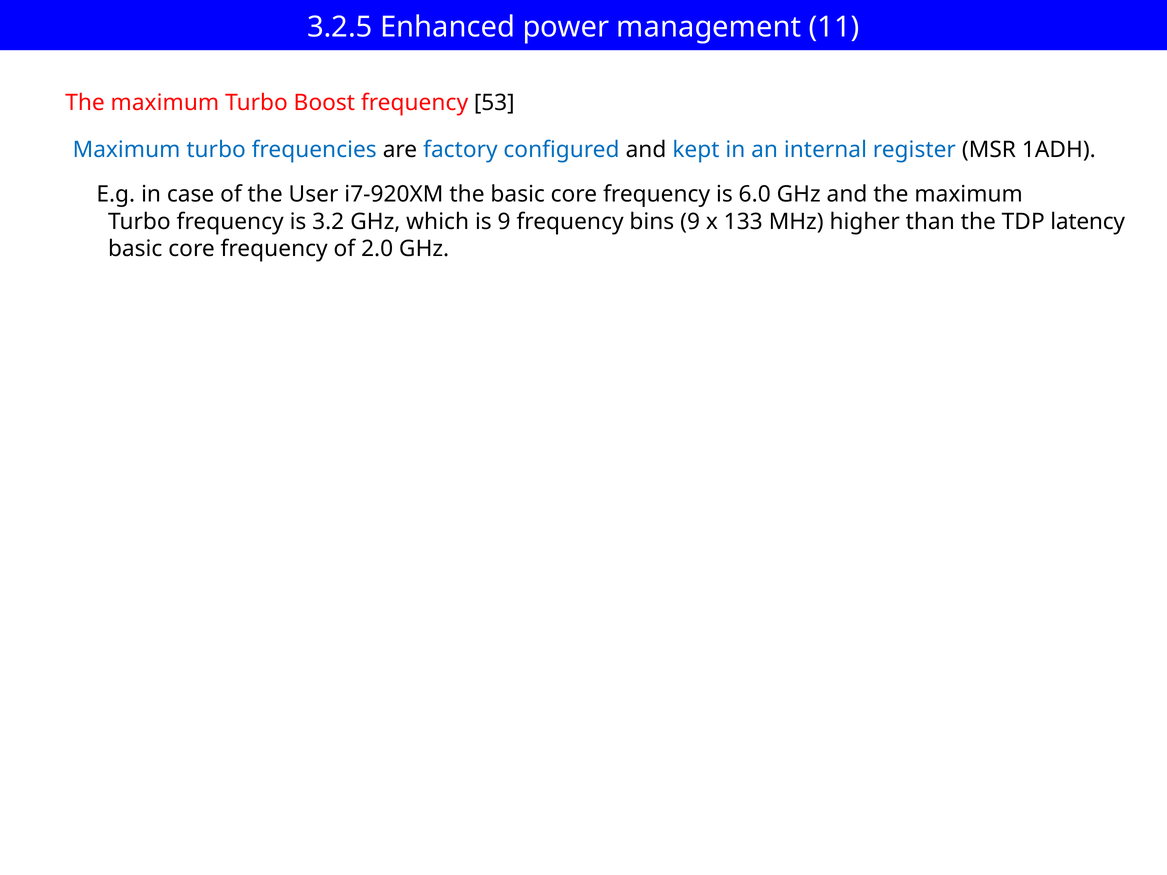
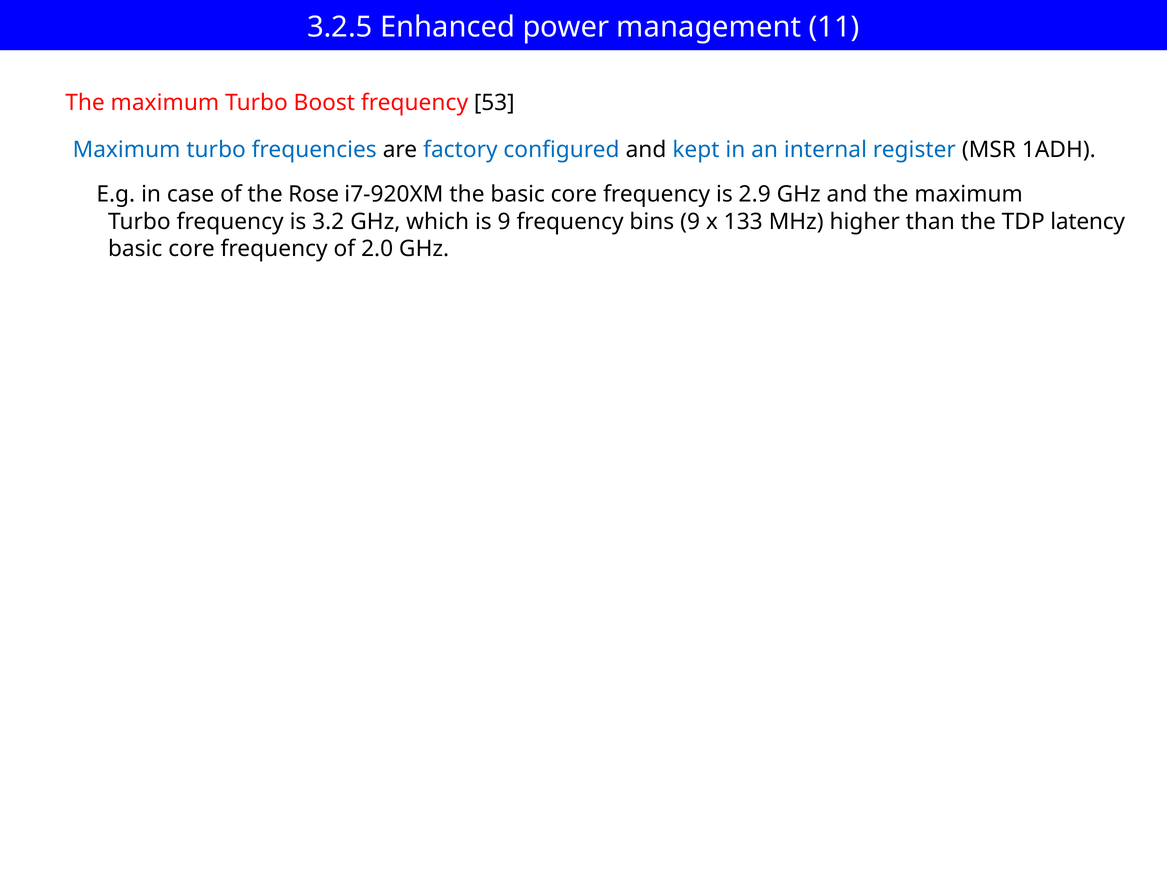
User: User -> Rose
6.0: 6.0 -> 2.9
